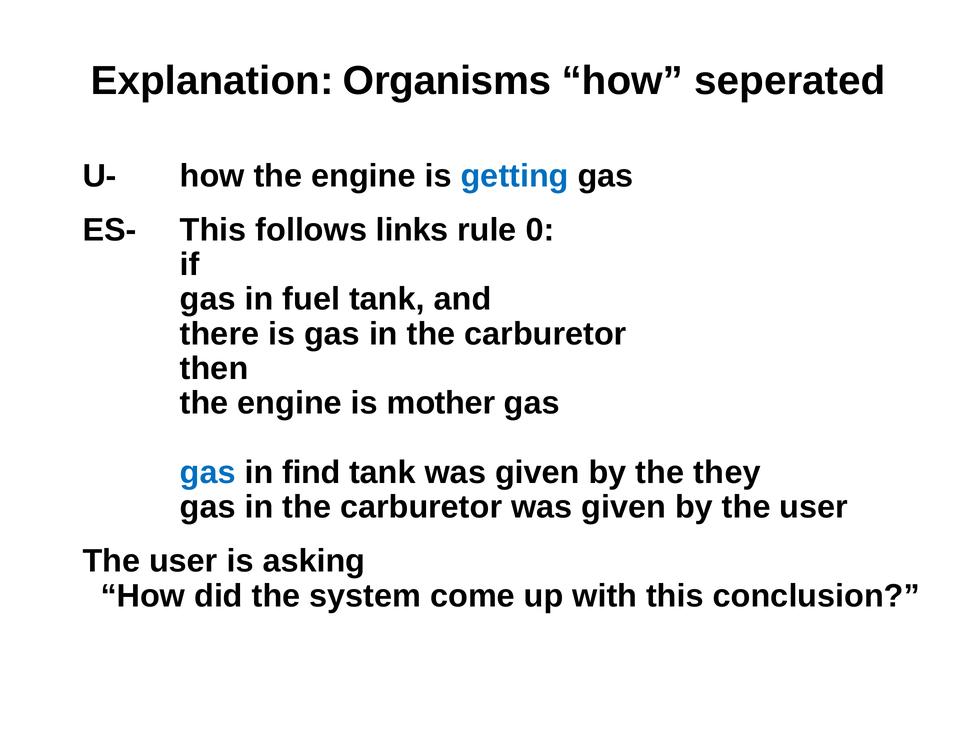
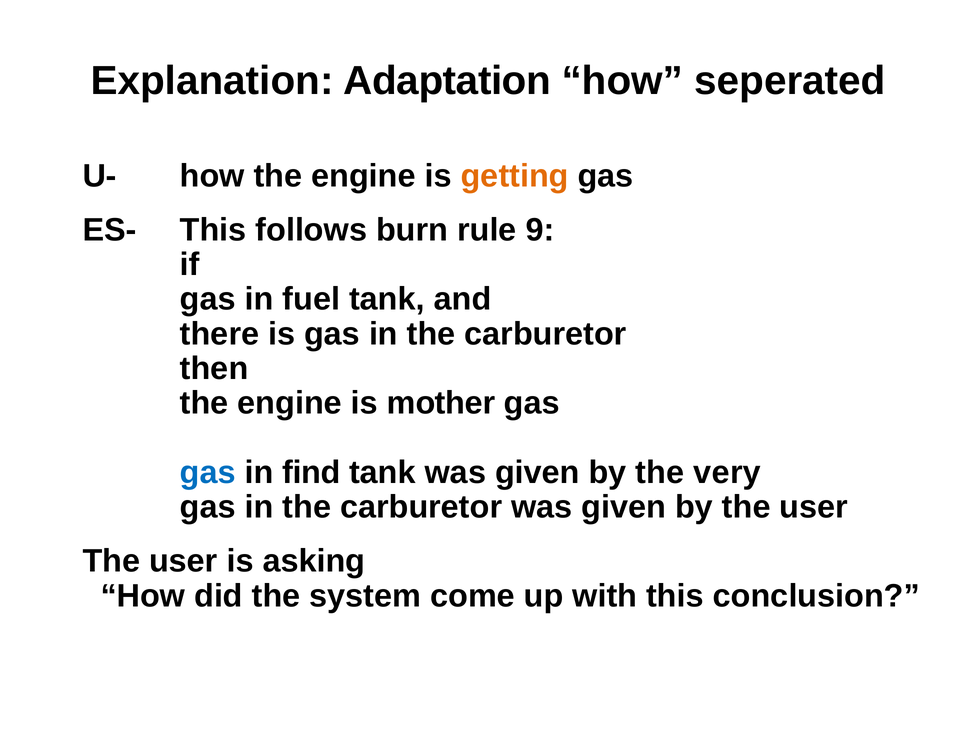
Organisms: Organisms -> Adaptation
getting colour: blue -> orange
links: links -> burn
0: 0 -> 9
they: they -> very
